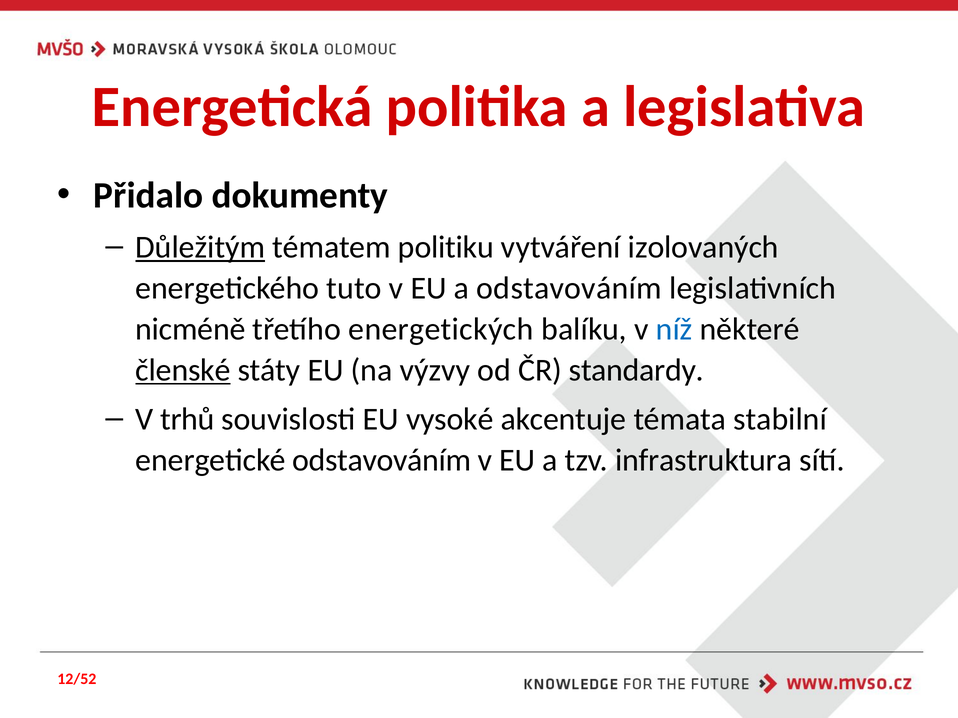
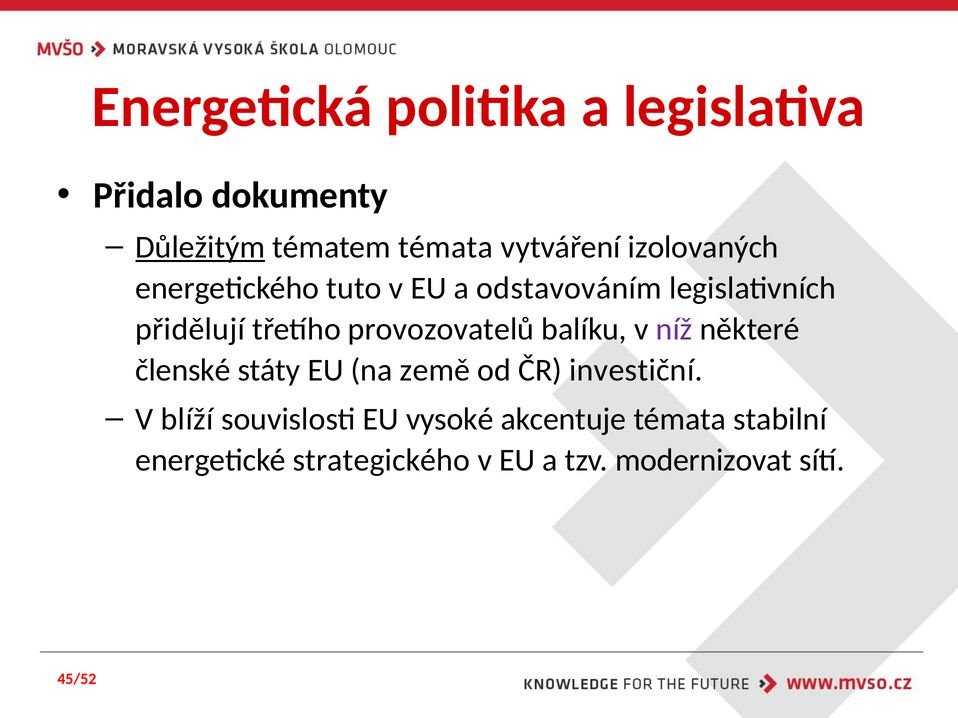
tématem politiku: politiku -> témata
nicméně: nicméně -> přidělují
energetických: energetických -> provozovatelů
níž colour: blue -> purple
členské underline: present -> none
výzvy: výzvy -> země
standardy: standardy -> investiční
trhů: trhů -> blíží
energetické odstavováním: odstavováním -> strategického
infrastruktura: infrastruktura -> modernizovat
12/52: 12/52 -> 45/52
